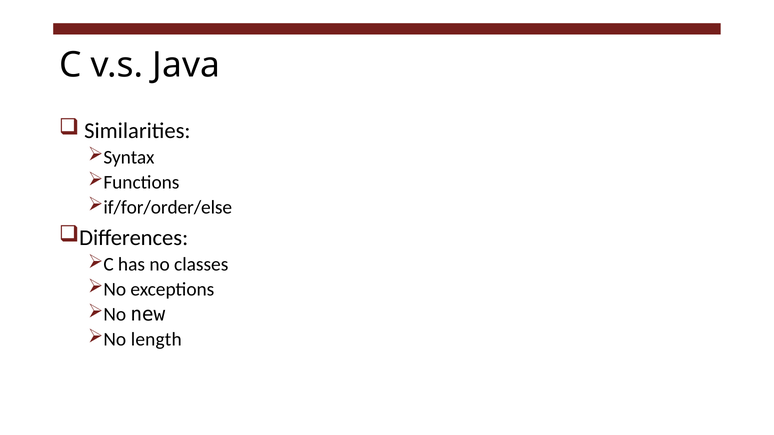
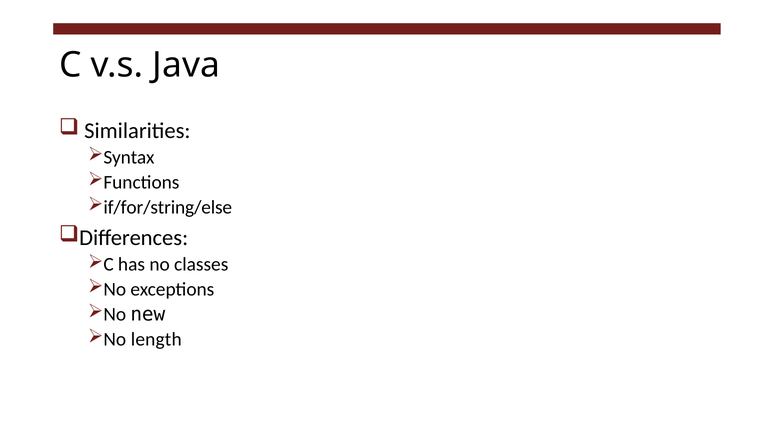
if/for/order/else: if/for/order/else -> if/for/string/else
